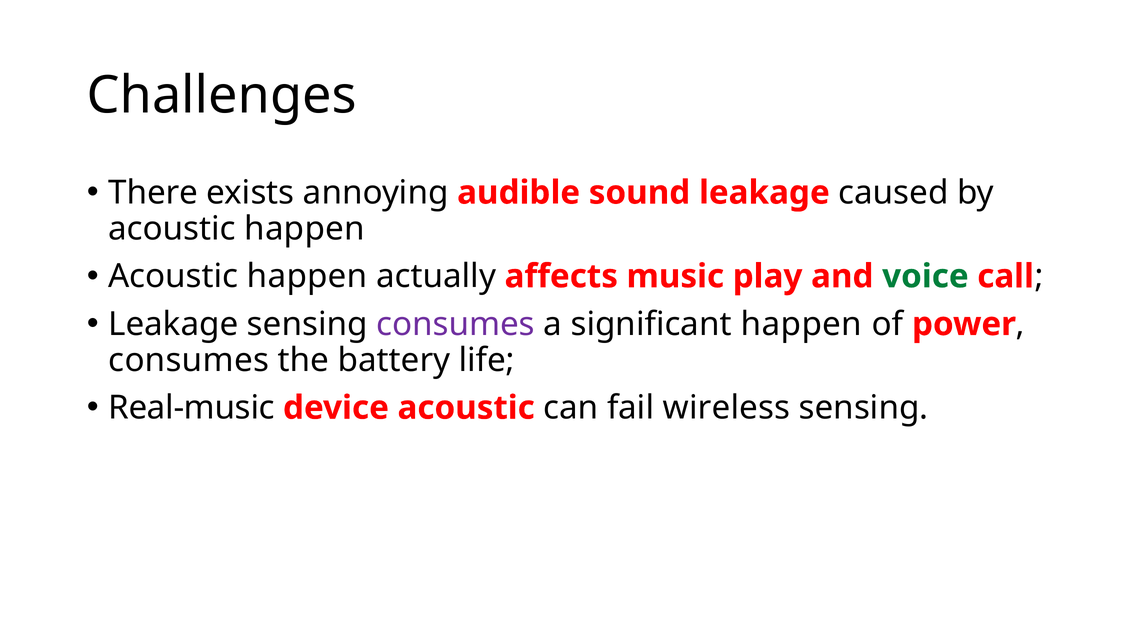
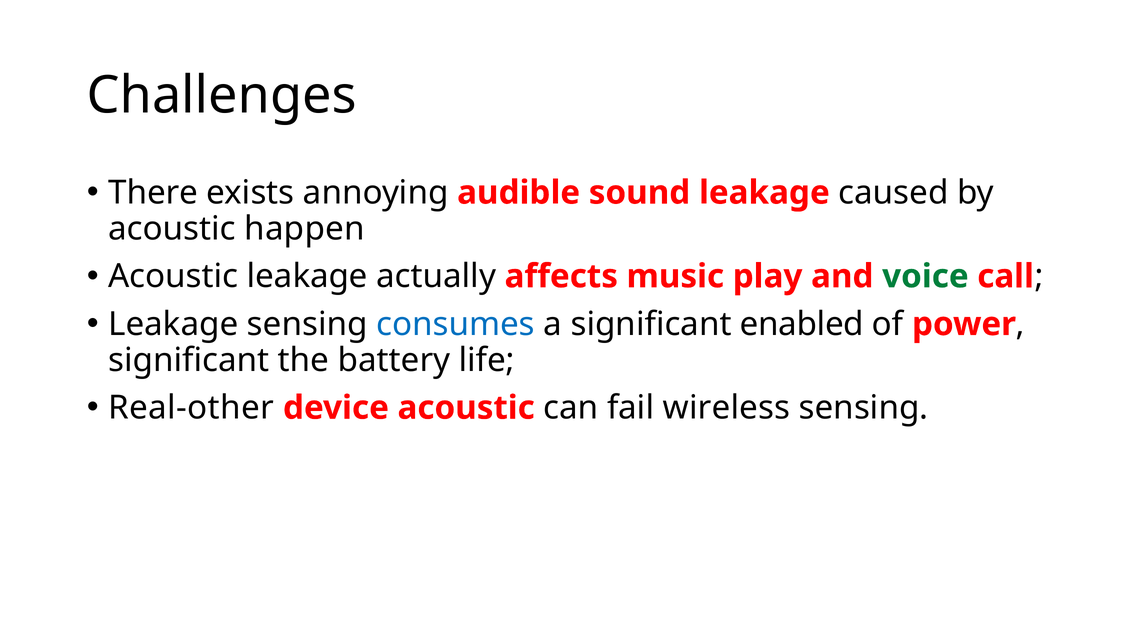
happen at (307, 276): happen -> leakage
consumes at (456, 324) colour: purple -> blue
significant happen: happen -> enabled
consumes at (189, 360): consumes -> significant
Real-music: Real-music -> Real-other
